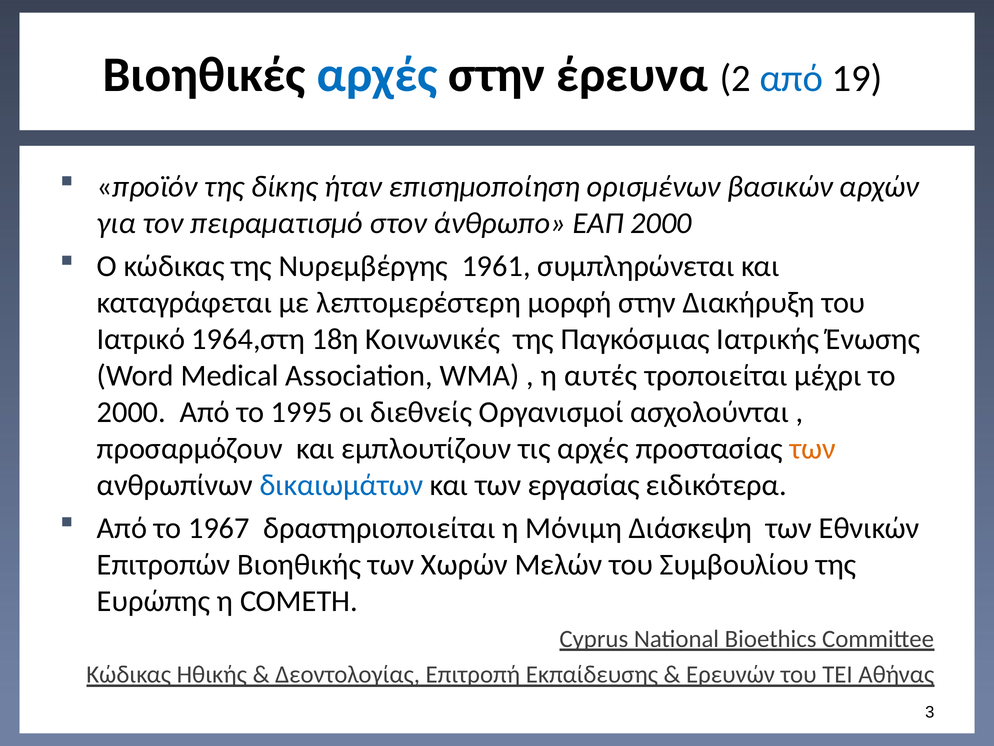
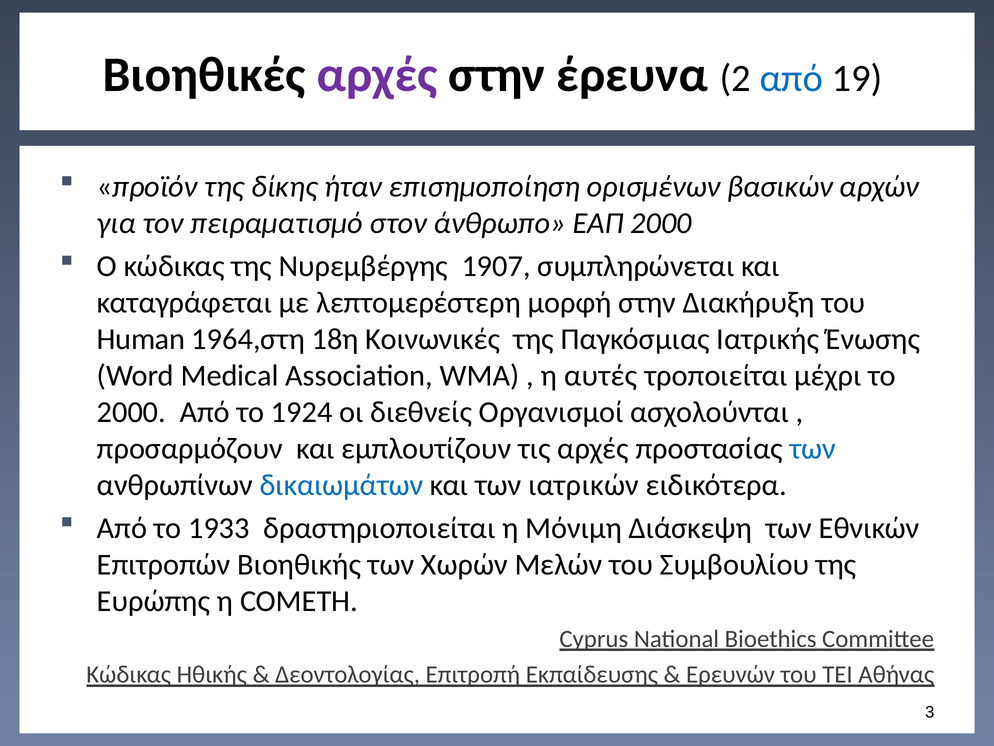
αρχές at (377, 75) colour: blue -> purple
1961: 1961 -> 1907
Ιατρικό: Ιατρικό -> Human
1995: 1995 -> 1924
των at (813, 448) colour: orange -> blue
εργασίας: εργασίας -> ιατρικών
1967: 1967 -> 1933
